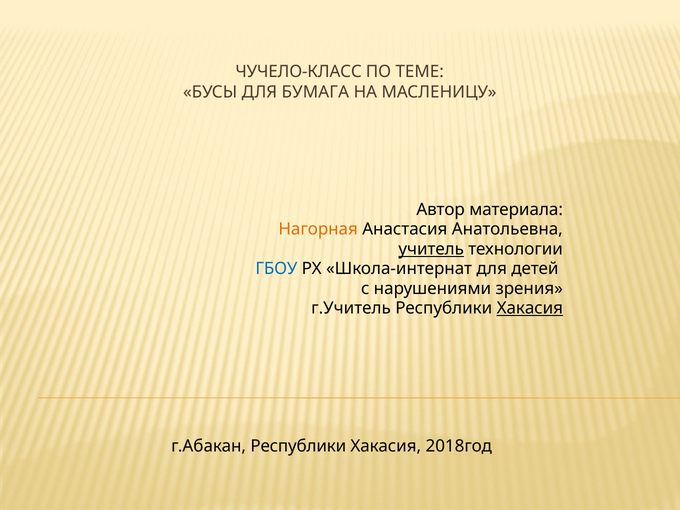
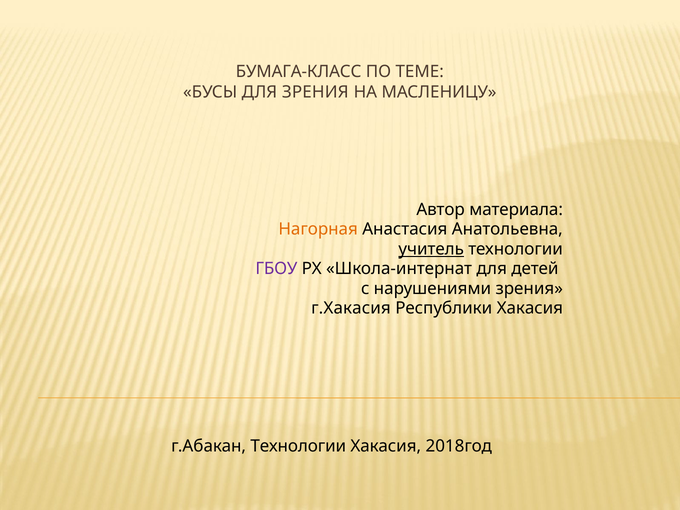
ЧУЧЕЛО-КЛАСС: ЧУЧЕЛО-КЛАСС -> БУМАГА-КЛАСС
ДЛЯ БУМАГА: БУМАГА -> ЗРЕНИЯ
ГБОУ colour: blue -> purple
г.Учитель: г.Учитель -> г.Хакасия
Хакасия at (530, 308) underline: present -> none
г.Абакан Республики: Республики -> Технологии
